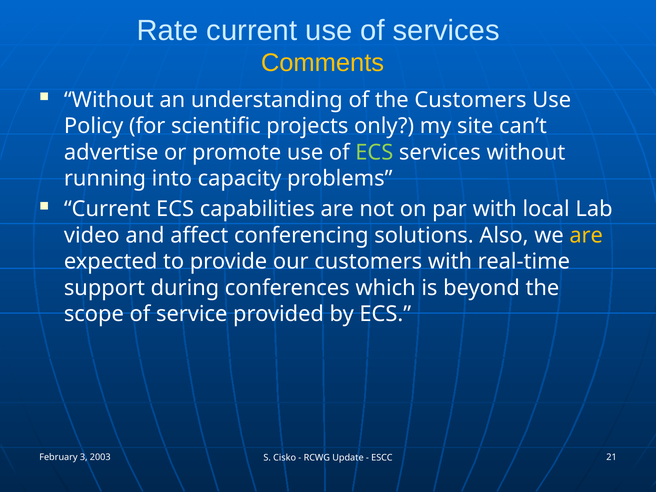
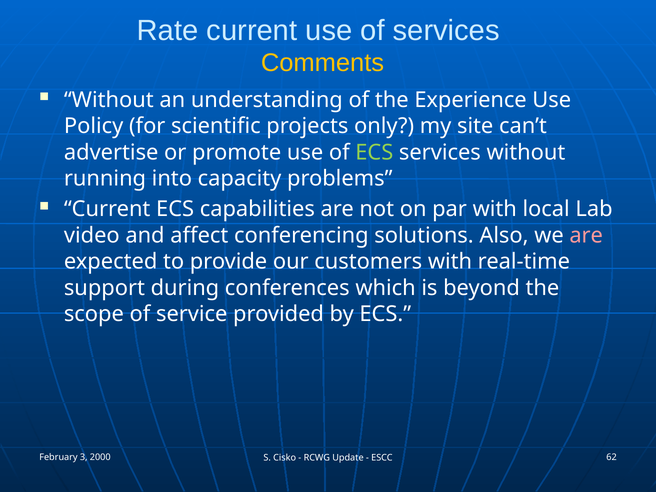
the Customers: Customers -> Experience
are at (586, 236) colour: yellow -> pink
2003: 2003 -> 2000
21: 21 -> 62
